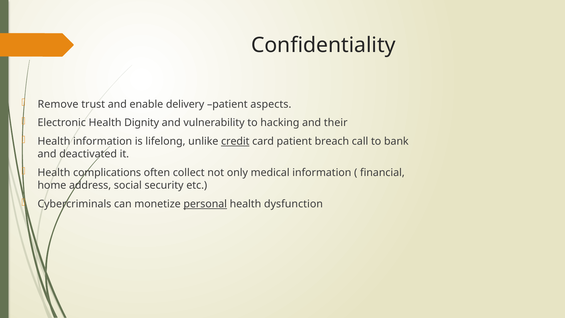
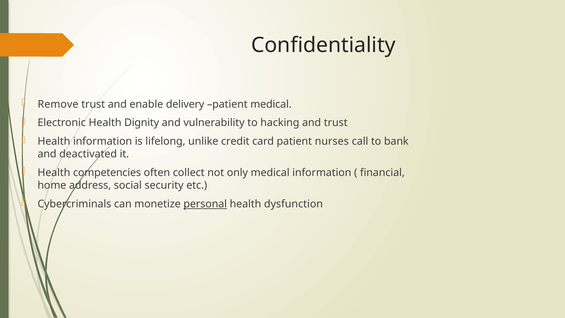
patient aspects: aspects -> medical
and their: their -> trust
credit underline: present -> none
breach: breach -> nurses
complications: complications -> competencies
